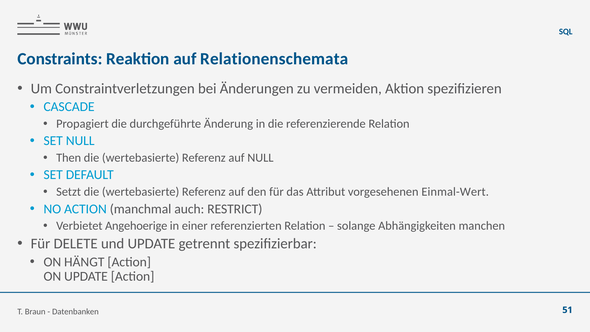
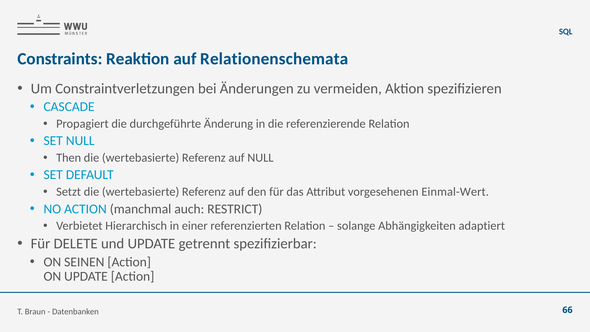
Angehoerige: Angehoerige -> Hierarchisch
manchen: manchen -> adaptiert
HÄNGT: HÄNGT -> SEINEN
51: 51 -> 66
